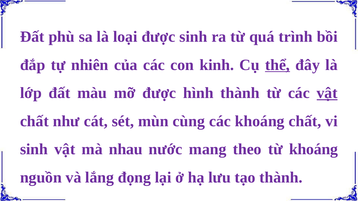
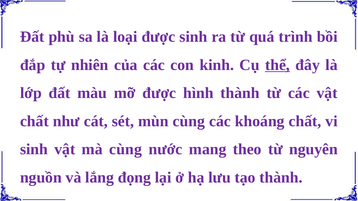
vật at (327, 93) underline: present -> none
mà nhau: nhau -> cùng
từ khoáng: khoáng -> nguyên
